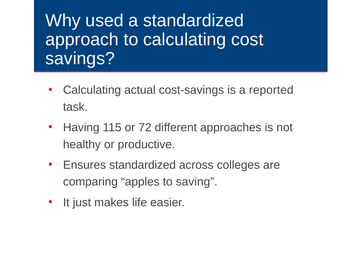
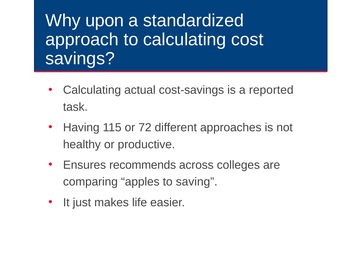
used: used -> upon
Ensures standardized: standardized -> recommends
